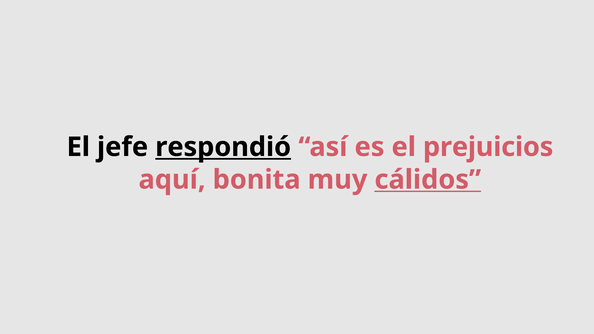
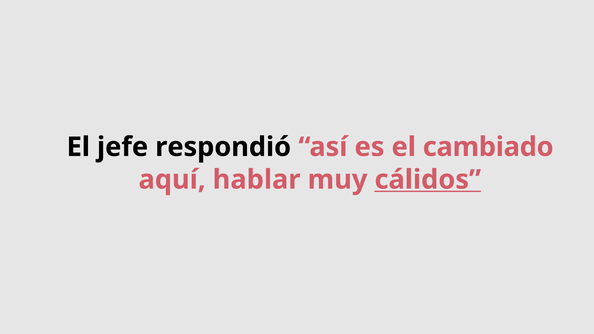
respondió underline: present -> none
prejuicios: prejuicios -> cambiado
bonita: bonita -> hablar
